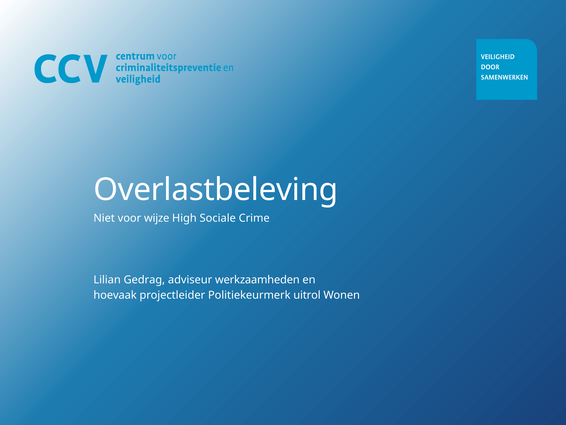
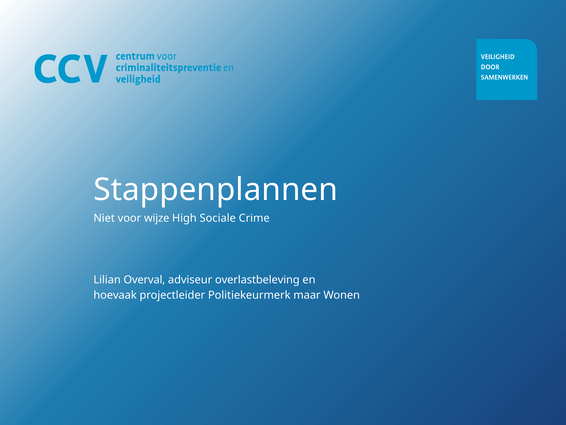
Overlastbeleving: Overlastbeleving -> Stappenplannen
Gedrag: Gedrag -> Overval
werkzaamheden: werkzaamheden -> overlastbeleving
uitrol: uitrol -> maar
